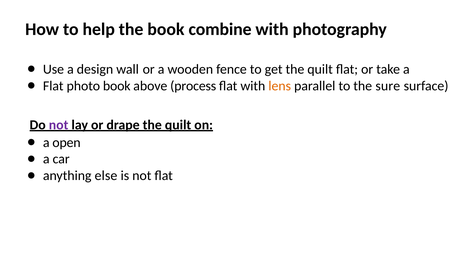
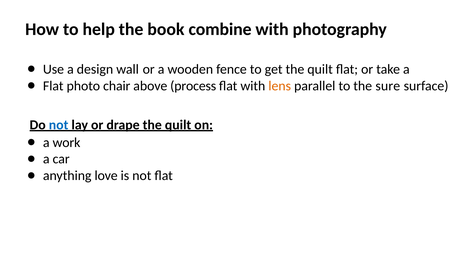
photo book: book -> chair
not at (59, 125) colour: purple -> blue
open: open -> work
else: else -> love
